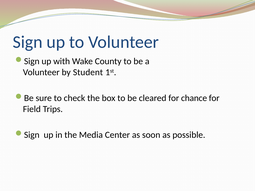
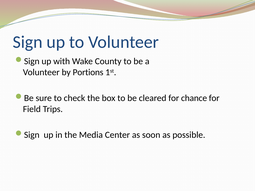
Student: Student -> Portions
